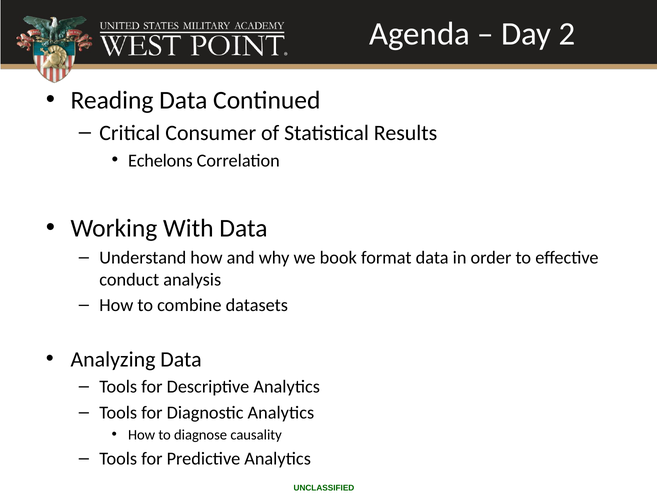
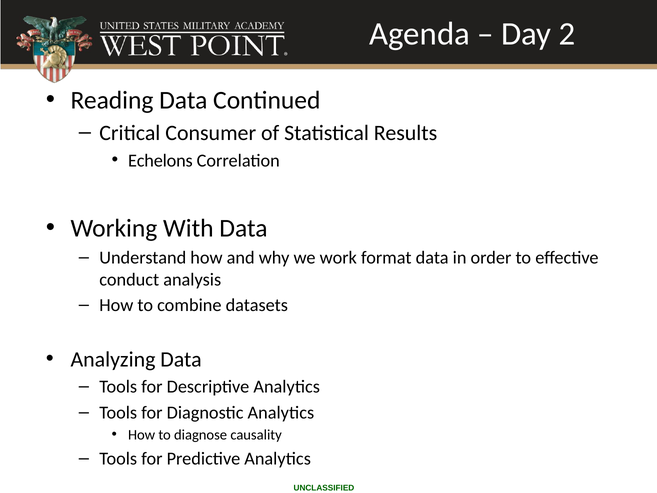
book: book -> work
